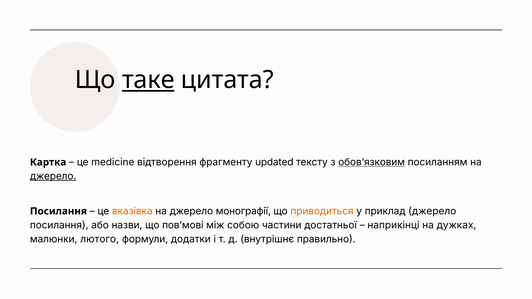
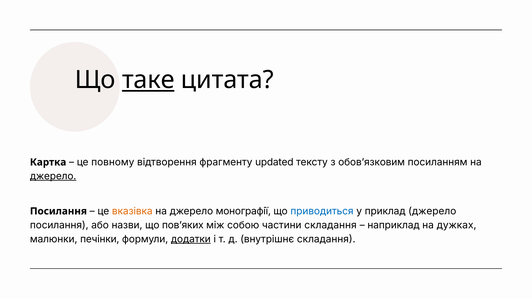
medicine: medicine -> повному
обов’язковим underline: present -> none
приводиться colour: orange -> blue
пов’мові: пов’мові -> пов’яких
частини достатньої: достатньої -> складання
наприкінці: наприкінці -> наприклад
лютого: лютого -> печінки
додатки underline: none -> present
внутрішнє правильно: правильно -> складання
